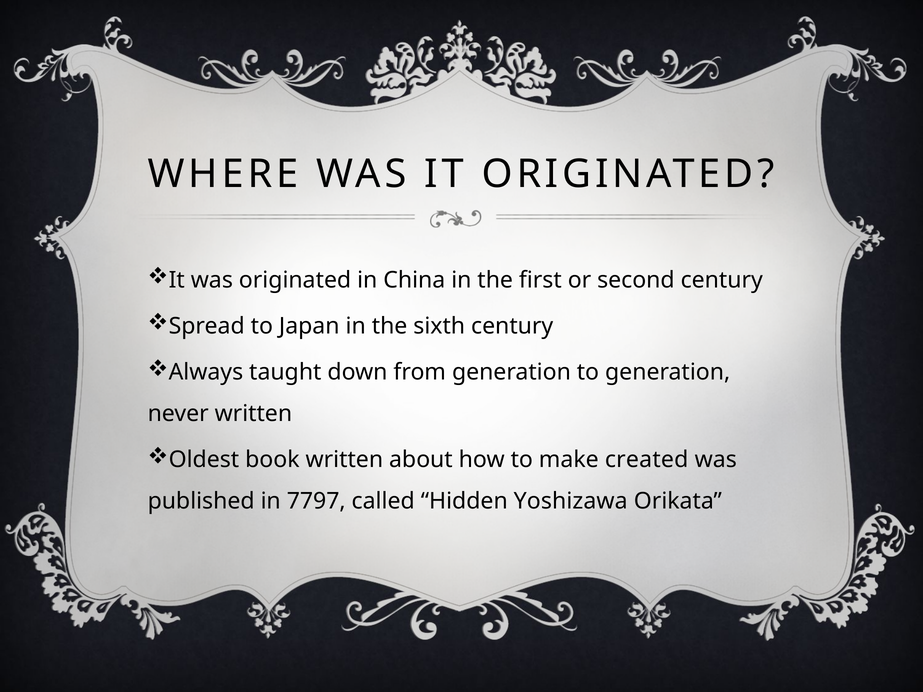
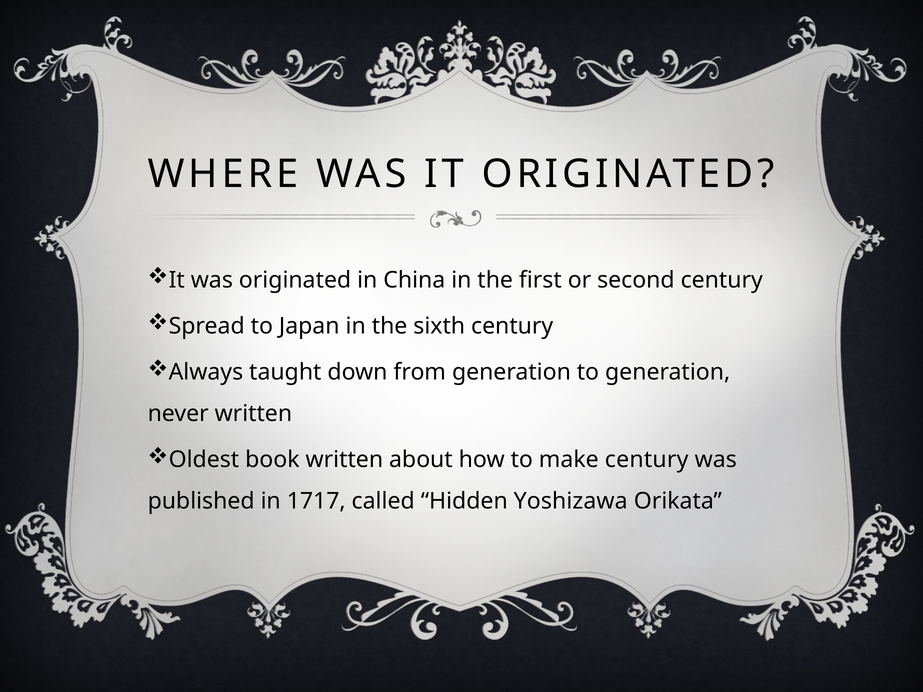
make created: created -> century
7797: 7797 -> 1717
